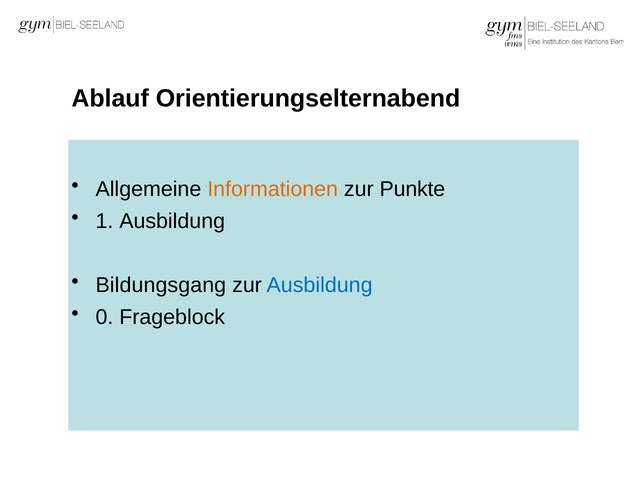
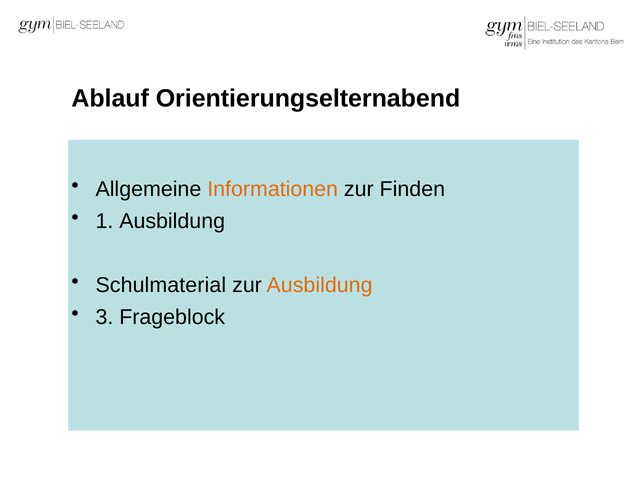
Punkte: Punkte -> Finden
Bildungsgang: Bildungsgang -> Schulmaterial
Ausbildung at (320, 285) colour: blue -> orange
0: 0 -> 3
